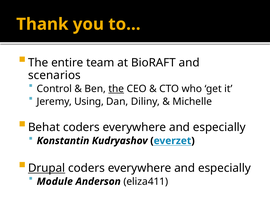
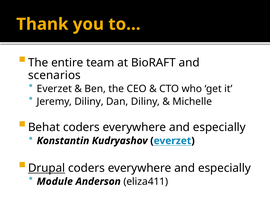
Control at (54, 89): Control -> Everzet
the at (116, 89) underline: present -> none
Jeremy Using: Using -> Diliny
